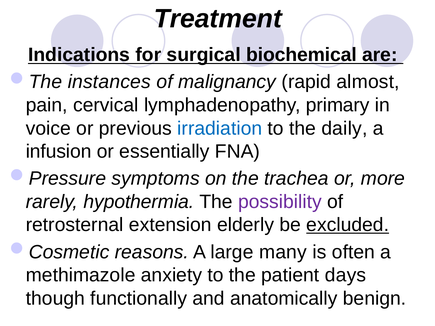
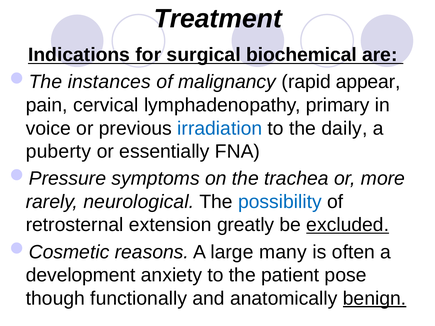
almost: almost -> appear
infusion: infusion -> puberty
hypothermia: hypothermia -> neurological
possibility colour: purple -> blue
elderly: elderly -> greatly
methimazole: methimazole -> development
days: days -> pose
benign underline: none -> present
